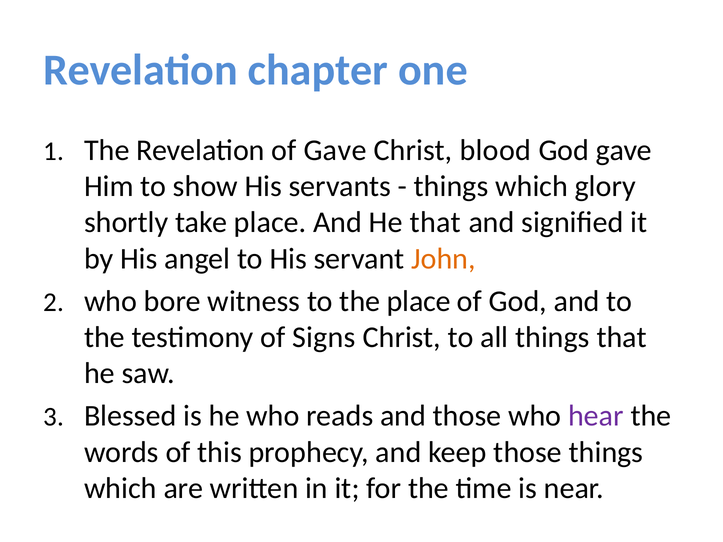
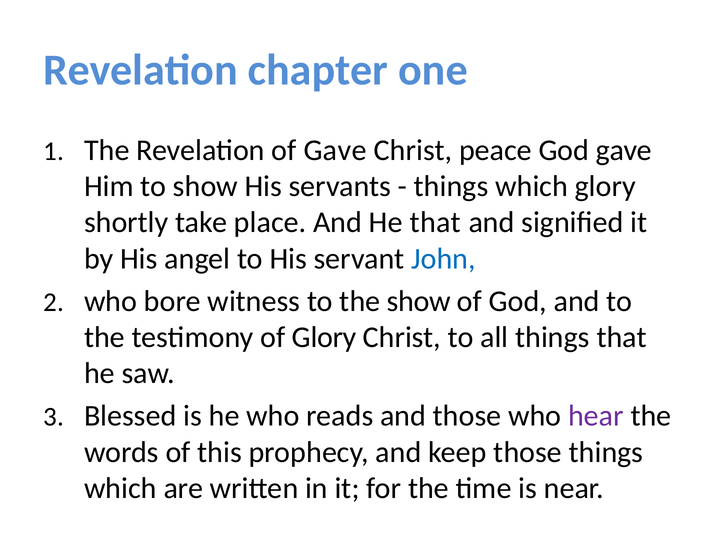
blood: blood -> peace
John colour: orange -> blue
the place: place -> show
of Signs: Signs -> Glory
